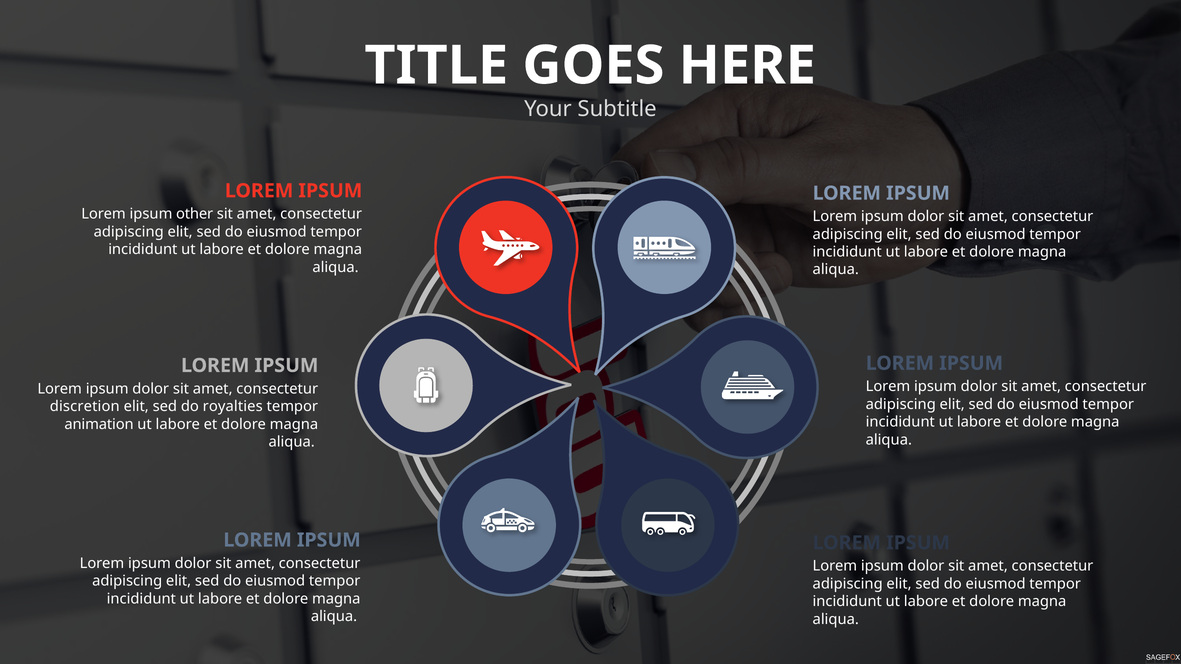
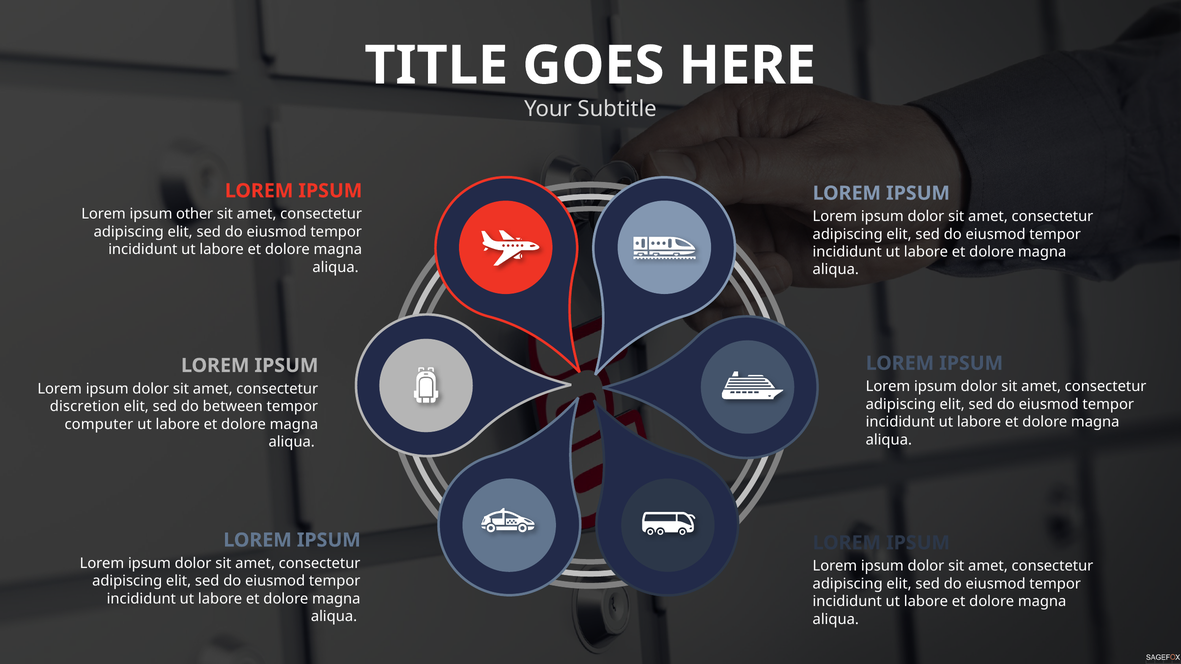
royalties: royalties -> between
animation: animation -> computer
